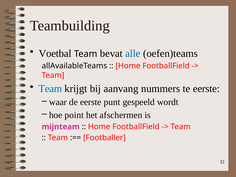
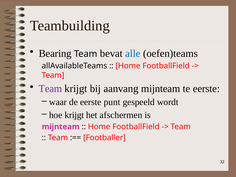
Voetbal: Voetbal -> Bearing
Team at (50, 89) colour: blue -> purple
aanvang nummers: nummers -> mijnteam
hoe point: point -> krijgt
